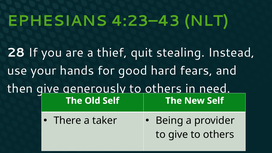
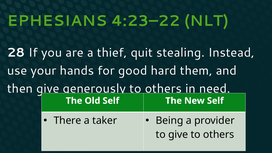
4:23–43: 4:23–43 -> 4:23–22
fears: fears -> them
